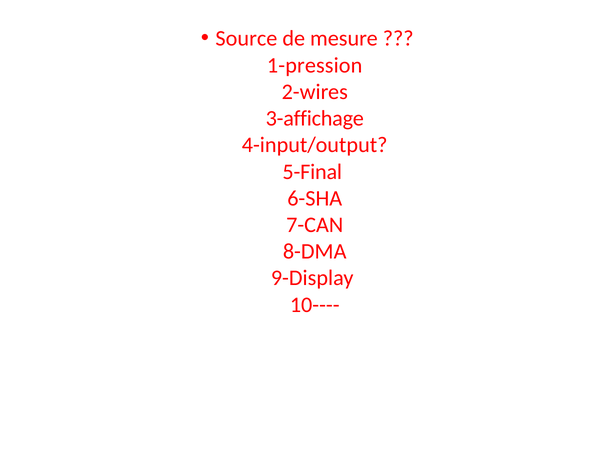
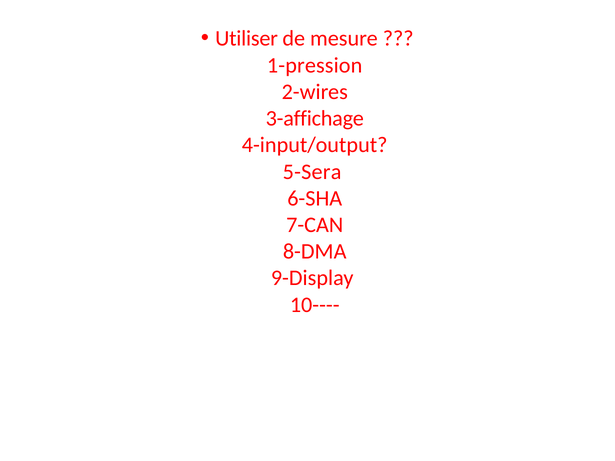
Source: Source -> Utiliser
5-Final: 5-Final -> 5-Sera
